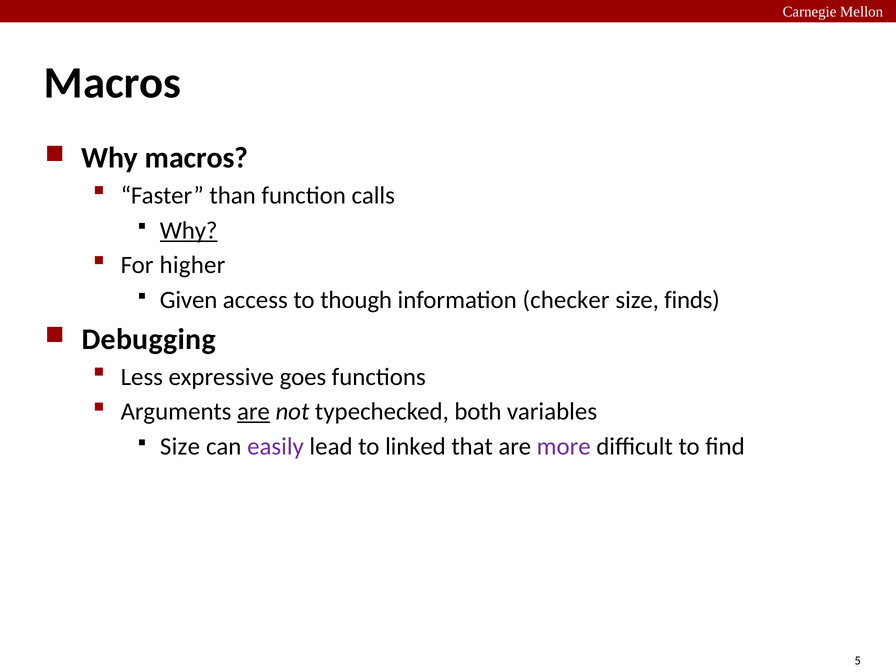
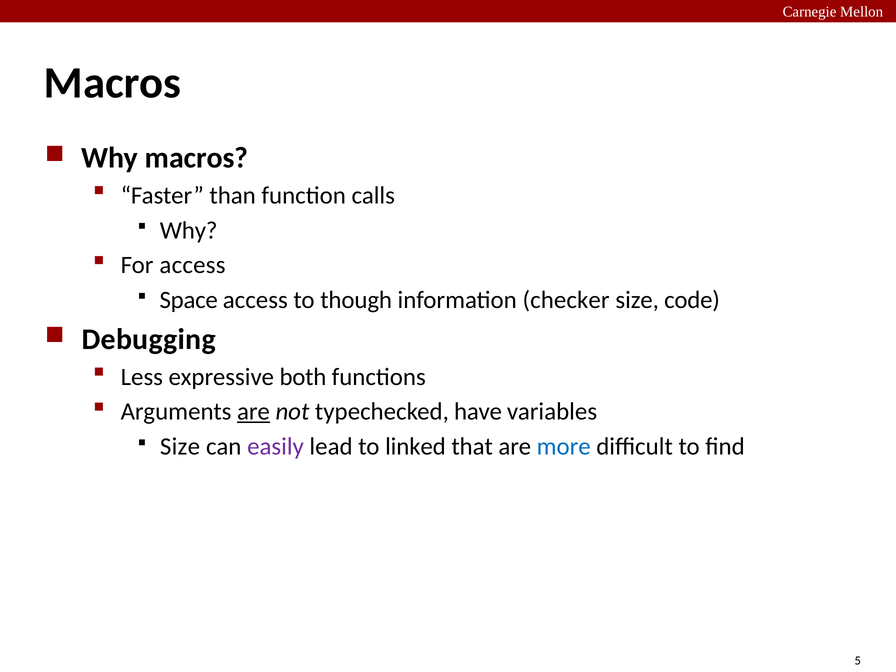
Why at (189, 230) underline: present -> none
For higher: higher -> access
Given: Given -> Space
finds: finds -> code
goes: goes -> both
both: both -> have
more colour: purple -> blue
